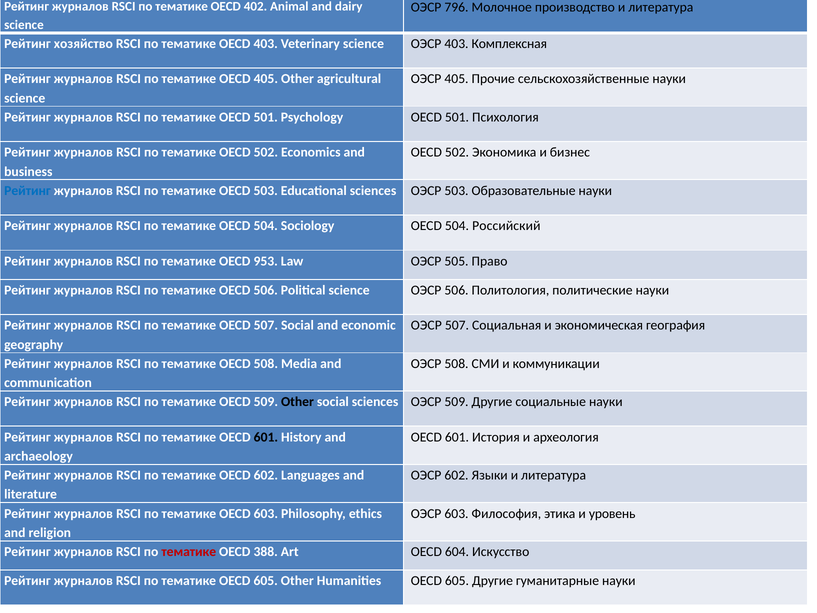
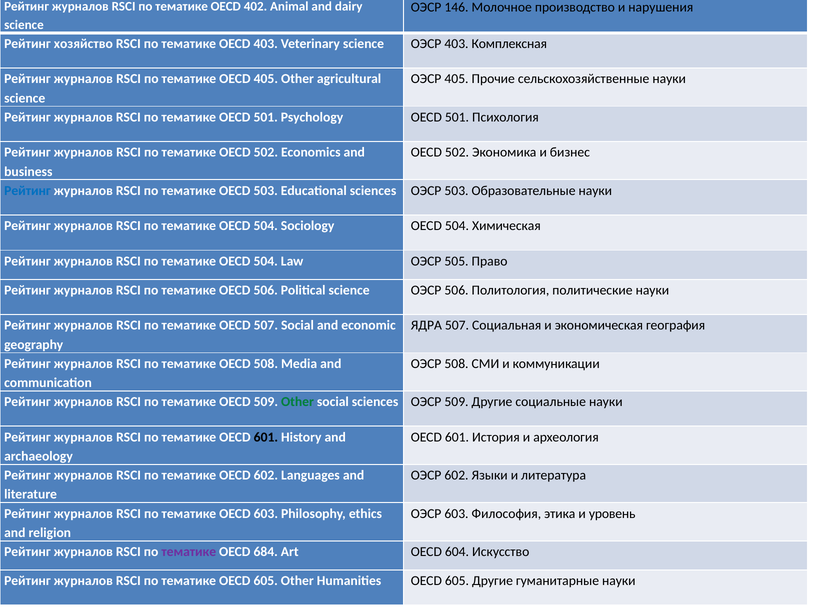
796: 796 -> 146
производство и литература: литература -> нарушения
Российский: Российский -> Химическая
953 at (266, 261): 953 -> 504
ОЭСР at (426, 325): ОЭСР -> ЯДРА
Other at (297, 402) colour: black -> green
тематике at (189, 551) colour: red -> purple
388: 388 -> 684
